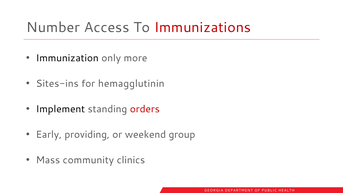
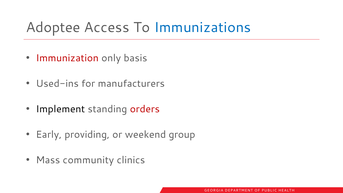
Number: Number -> Adoptee
Immunizations colour: red -> blue
Immunization colour: black -> red
more: more -> basis
Sites-ins: Sites-ins -> Used-ins
hemagglutinin: hemagglutinin -> manufacturers
